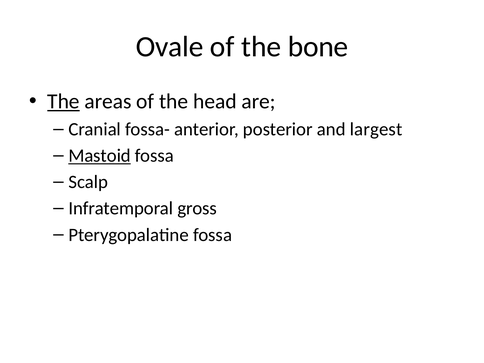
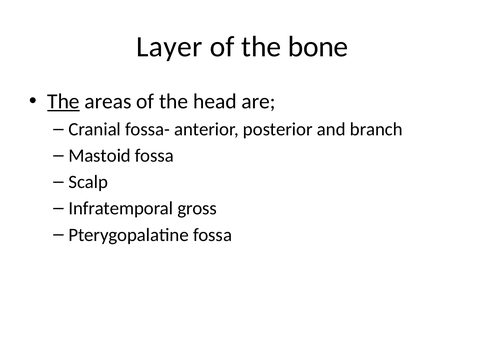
Ovale: Ovale -> Layer
largest: largest -> branch
Mastoid underline: present -> none
